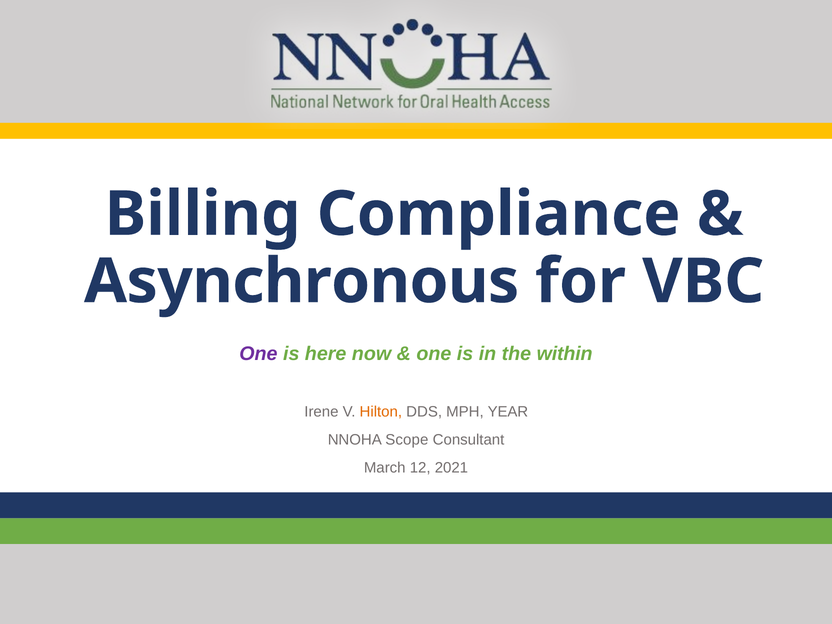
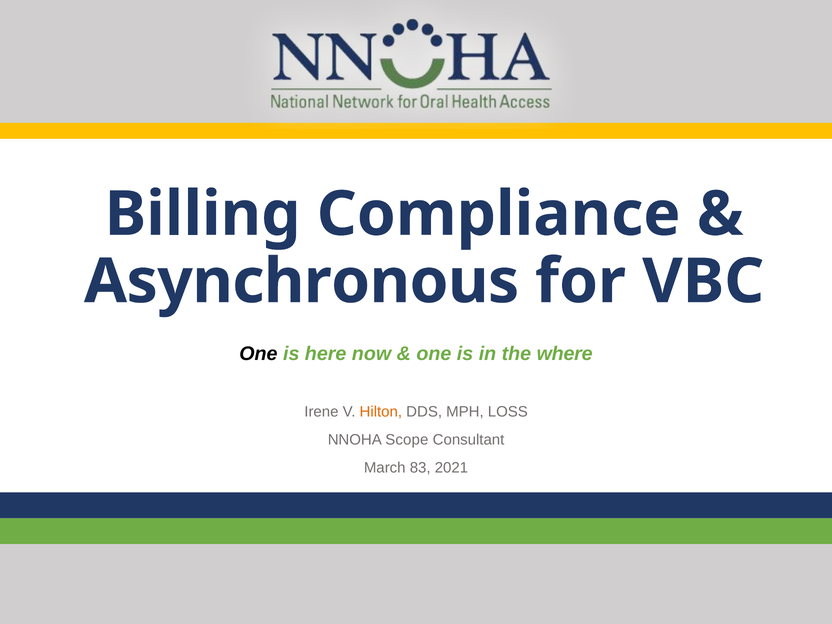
One at (258, 354) colour: purple -> black
within: within -> where
YEAR: YEAR -> LOSS
12: 12 -> 83
